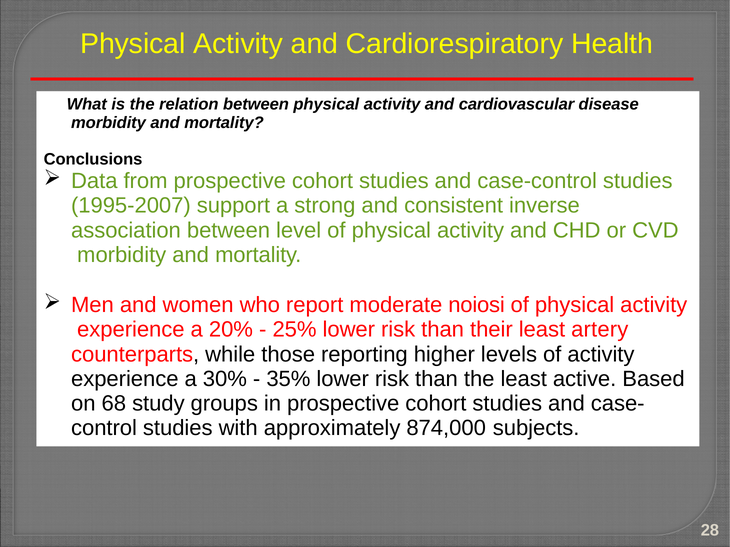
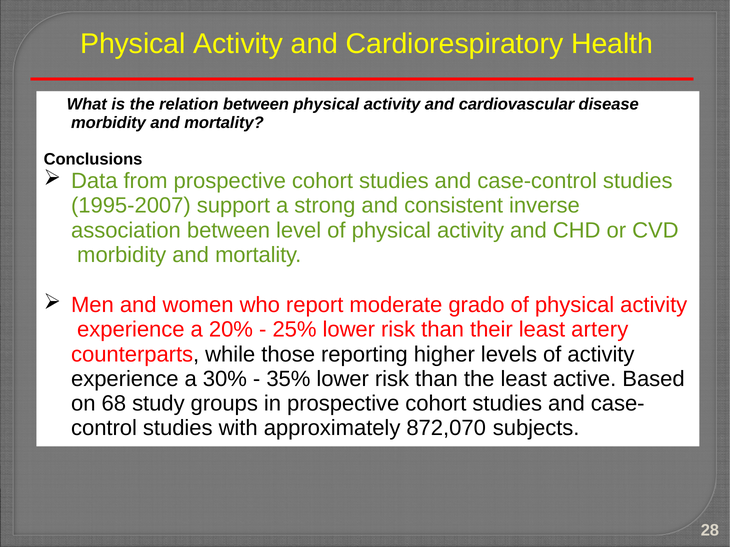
noiosi: noiosi -> grado
874,000: 874,000 -> 872,070
